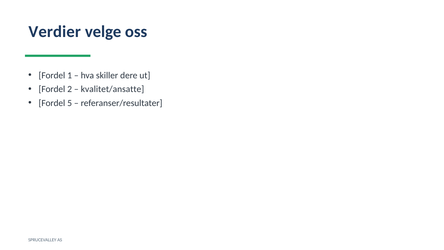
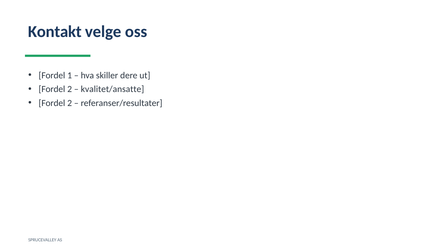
Verdier: Verdier -> Kontakt
5 at (70, 103): 5 -> 2
